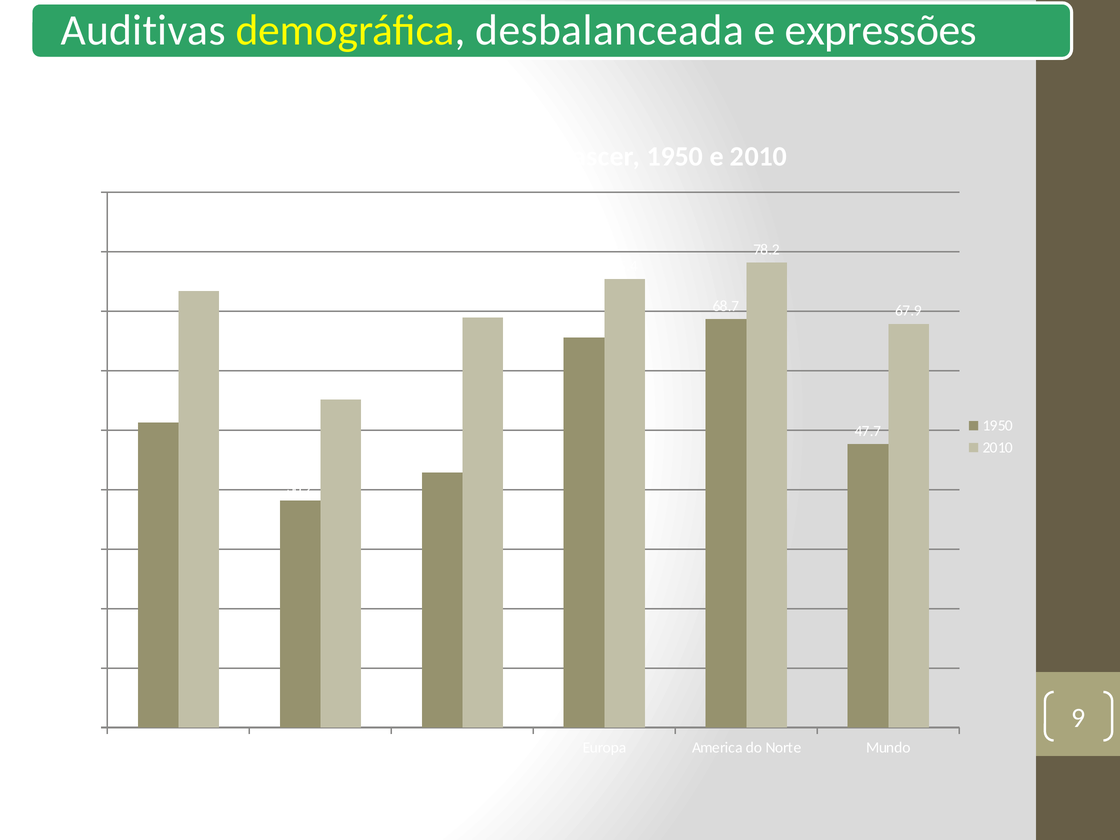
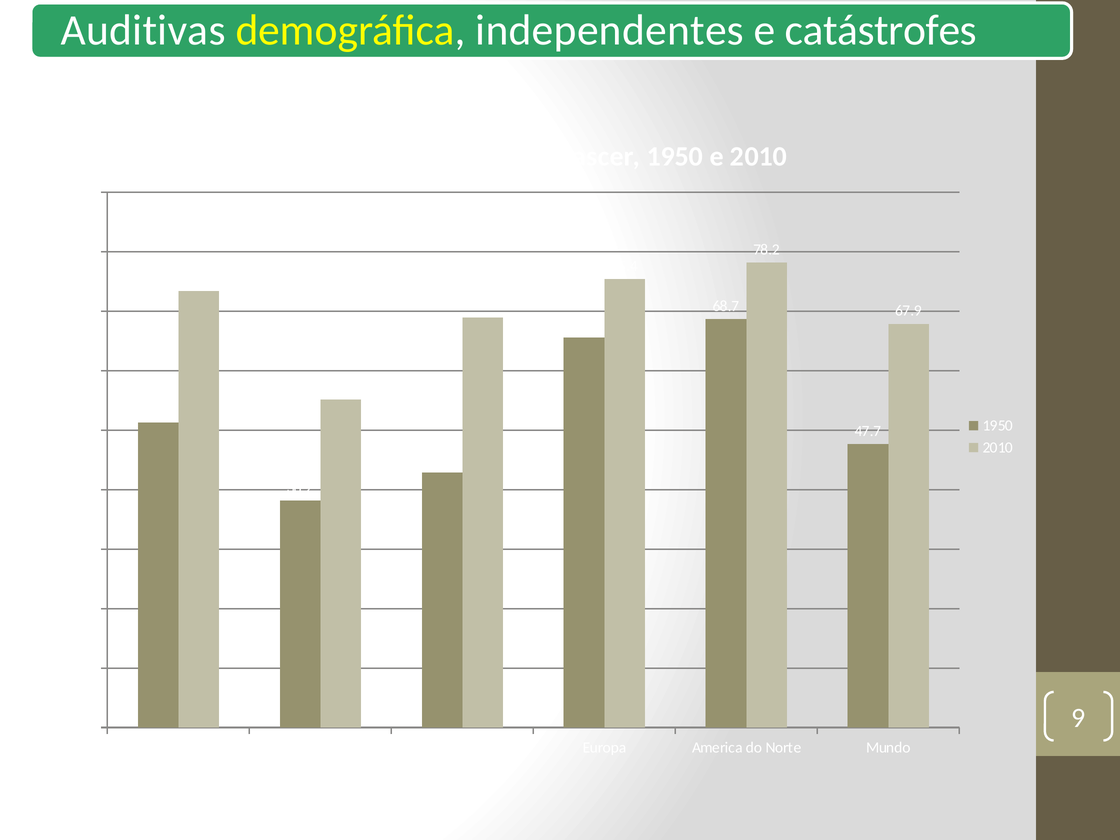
desbalanceada: desbalanceada -> independentes
expressões: expressões -> catástrofes
